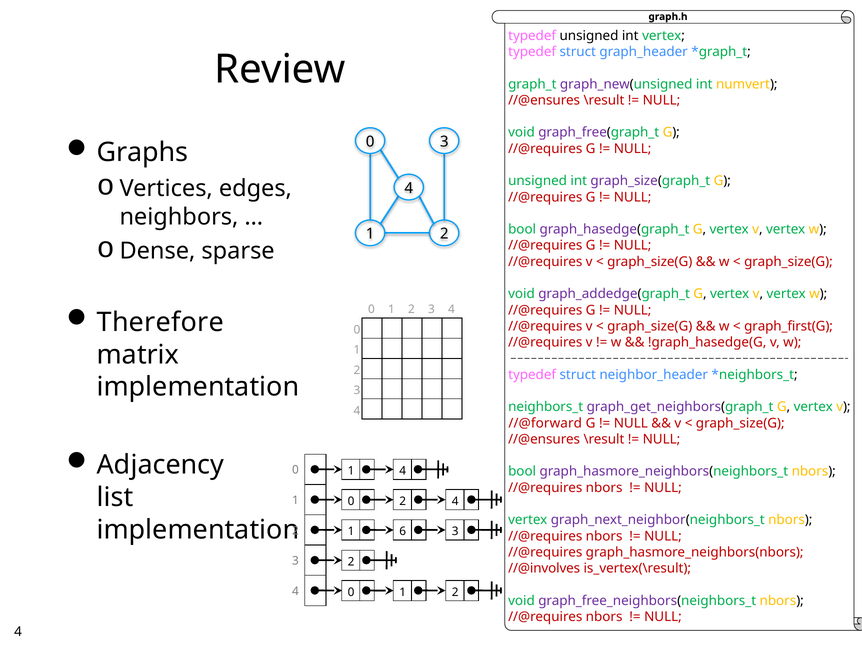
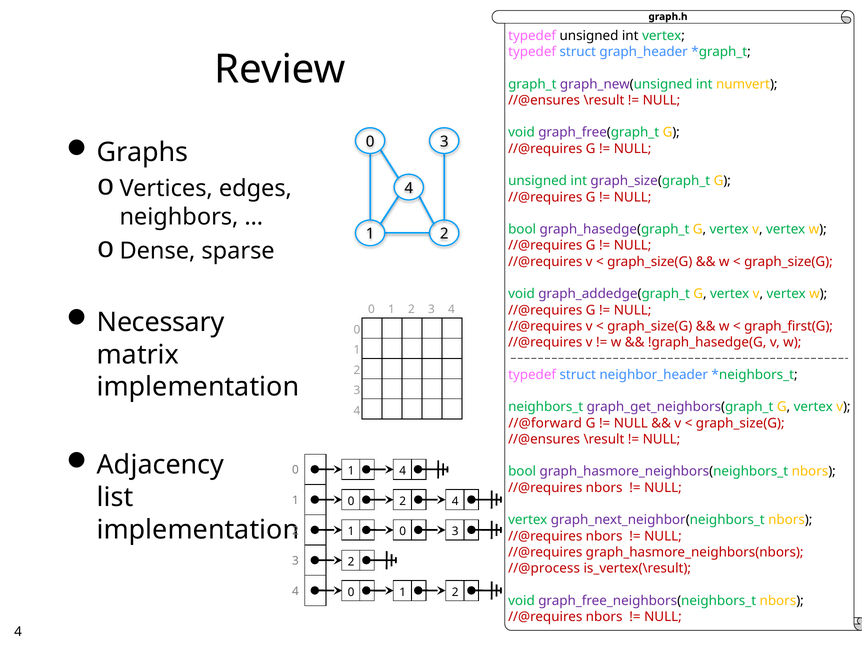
Therefore: Therefore -> Necessary
1 6: 6 -> 0
//@involves: //@involves -> //@process
